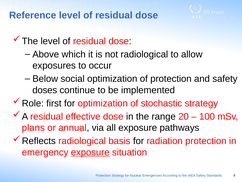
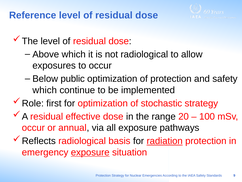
social: social -> public
doses at (45, 90): doses -> which
plans at (33, 128): plans -> occur
radiation underline: none -> present
